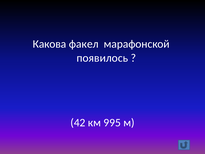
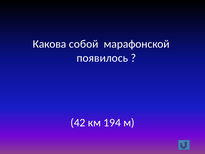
факел: факел -> собой
995: 995 -> 194
